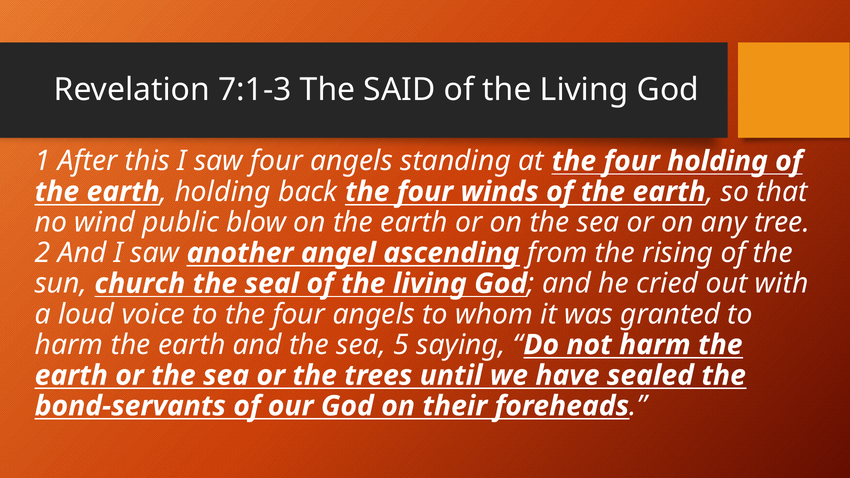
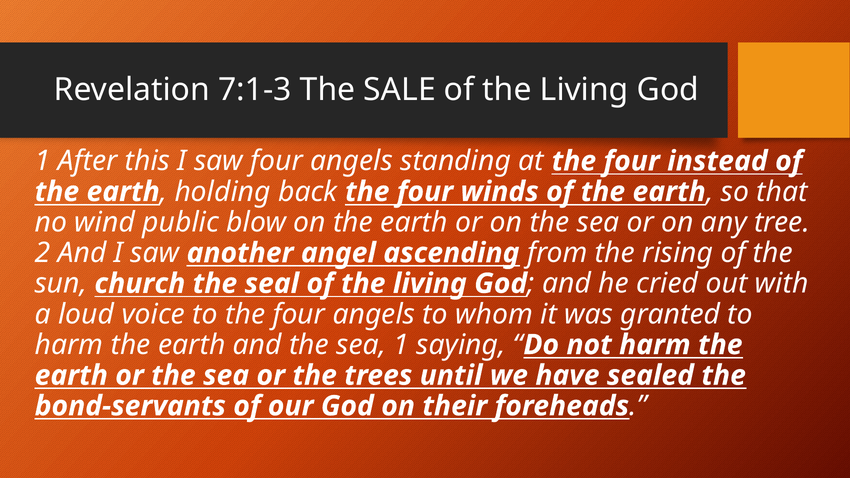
SAID: SAID -> SALE
four holding: holding -> instead
sea 5: 5 -> 1
